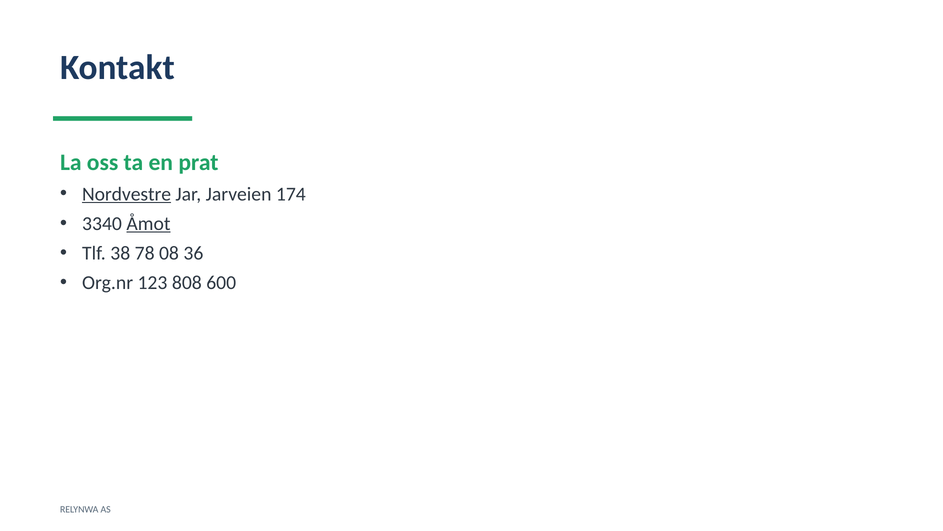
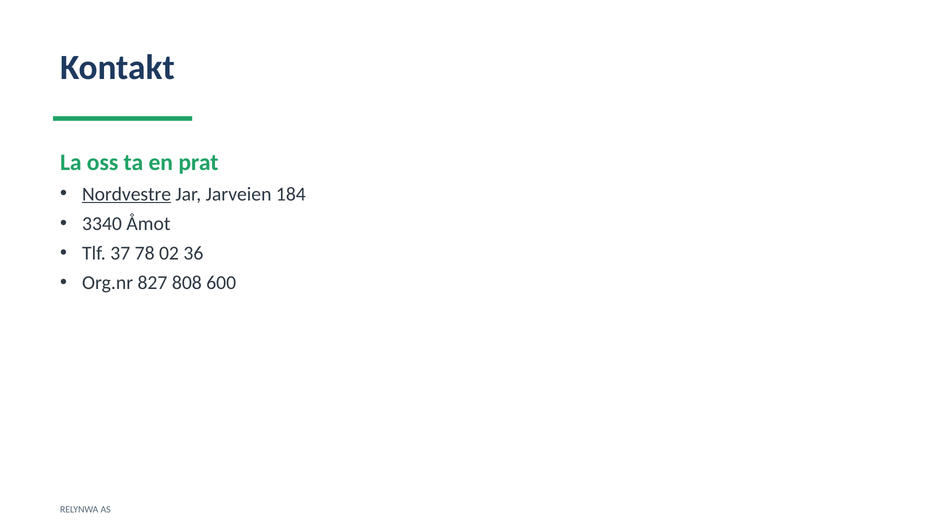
174: 174 -> 184
Åmot underline: present -> none
38: 38 -> 37
08: 08 -> 02
123: 123 -> 827
